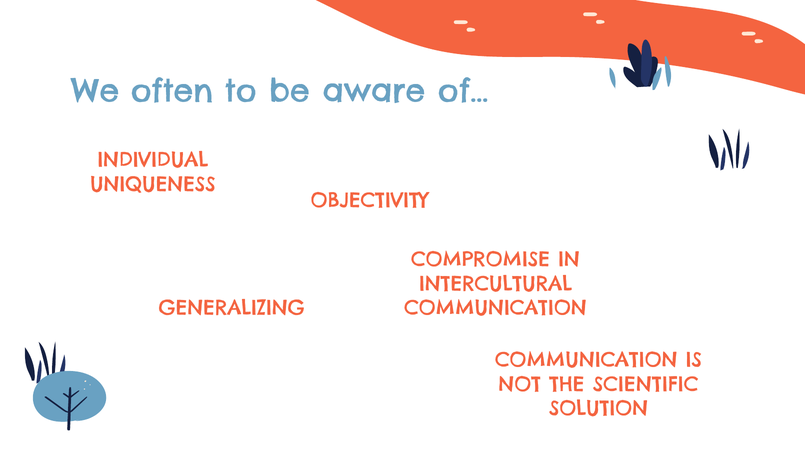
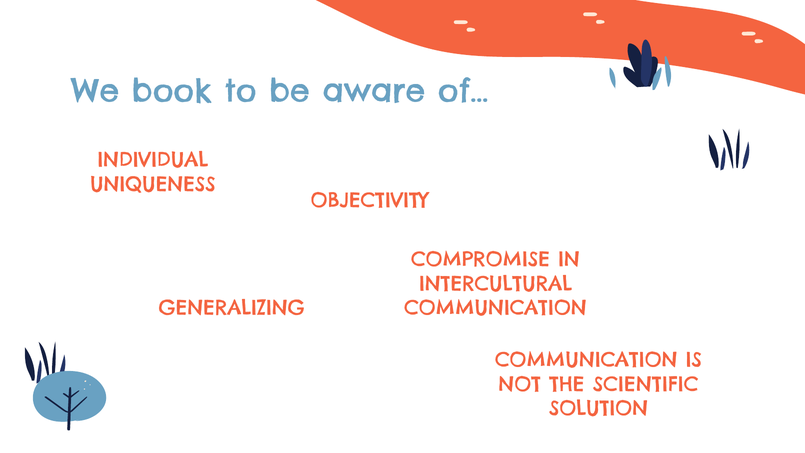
often: often -> book
